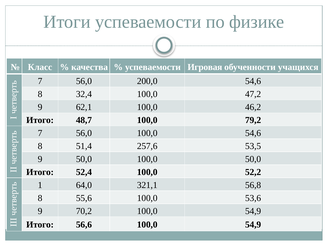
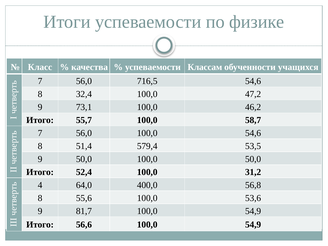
Игровая: Игровая -> Классам
200,0: 200,0 -> 716,5
62,1: 62,1 -> 73,1
48,7: 48,7 -> 55,7
79,2: 79,2 -> 58,7
257,6: 257,6 -> 579,4
52,2: 52,2 -> 31,2
1: 1 -> 4
321,1: 321,1 -> 400,0
70,2: 70,2 -> 81,7
